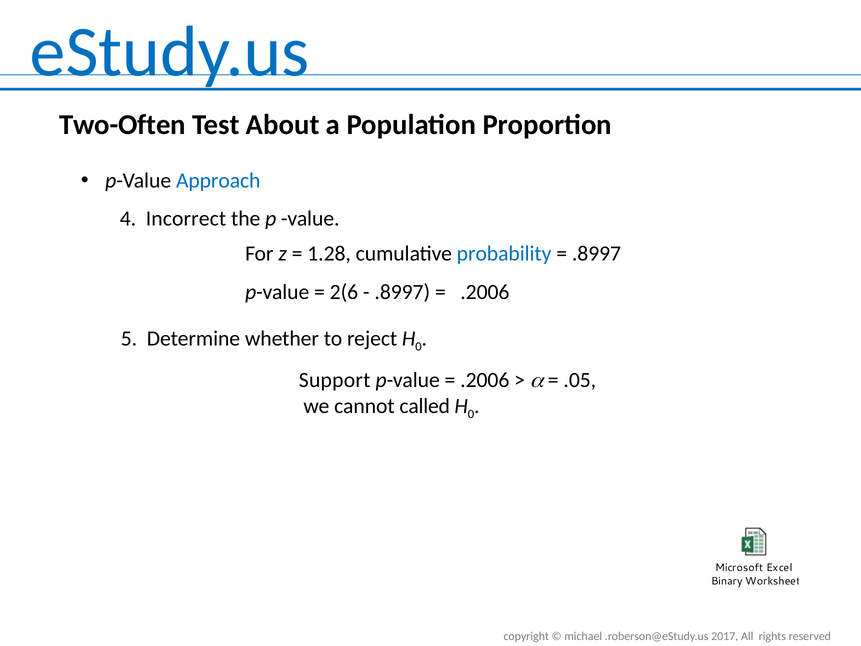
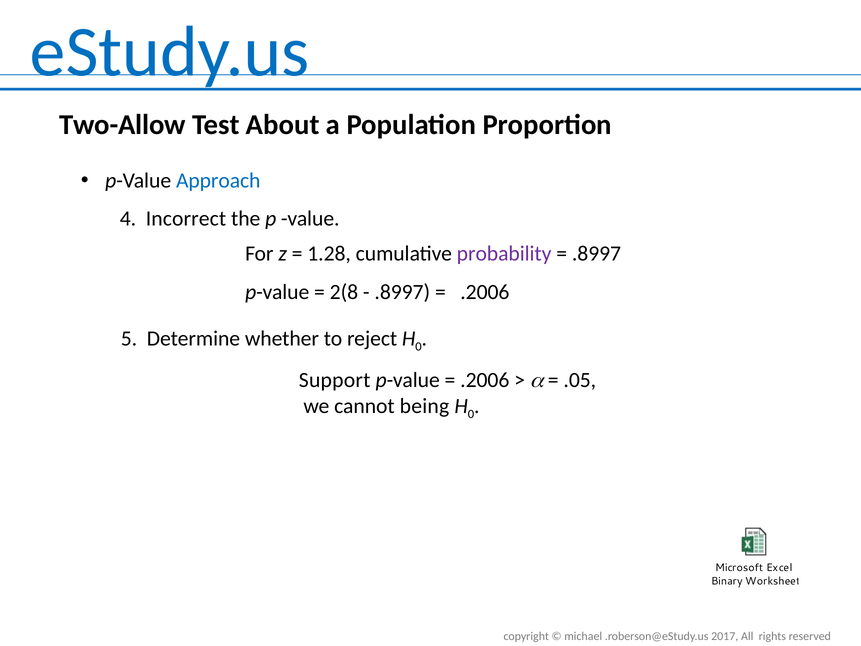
Two-Often: Two-Often -> Two-Allow
probability colour: blue -> purple
2(6: 2(6 -> 2(8
called: called -> being
